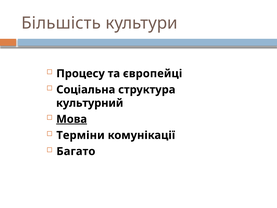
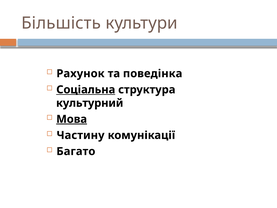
Процесу: Процесу -> Рахунок
європейці: європейці -> поведінка
Соціальна underline: none -> present
Терміни: Терміни -> Частину
